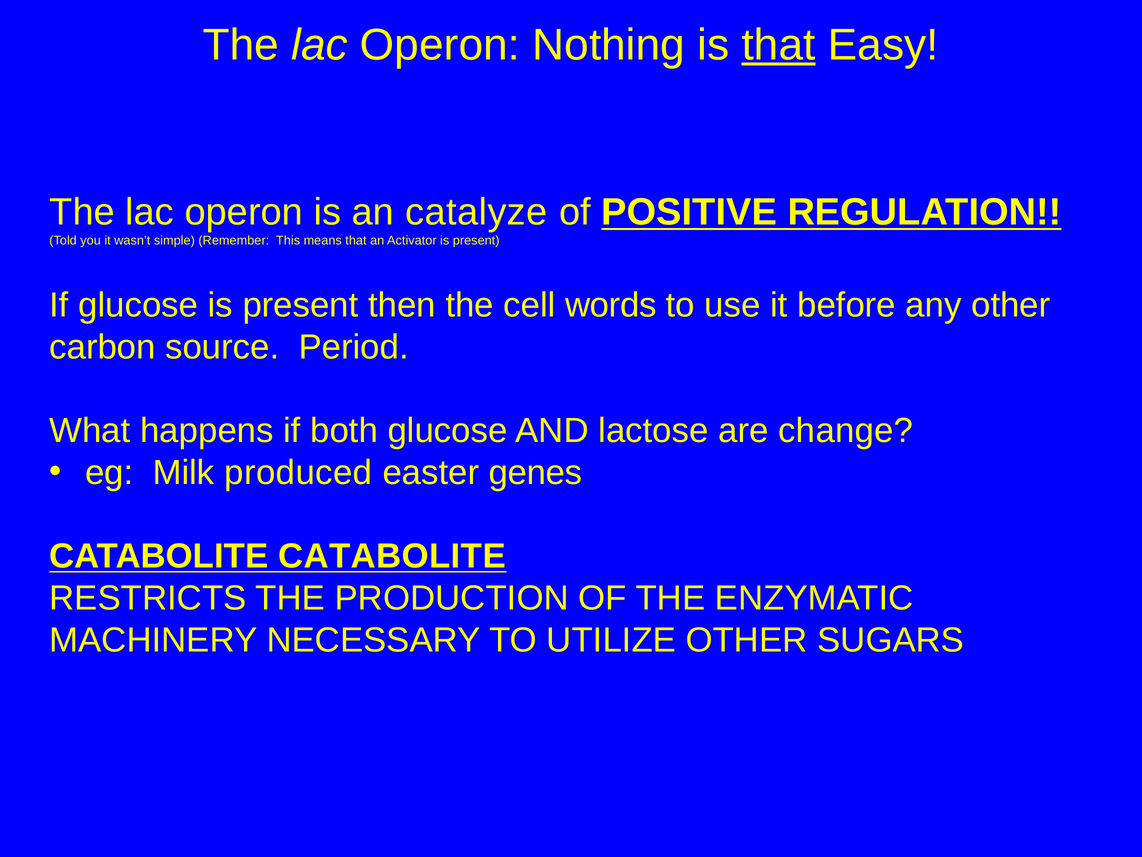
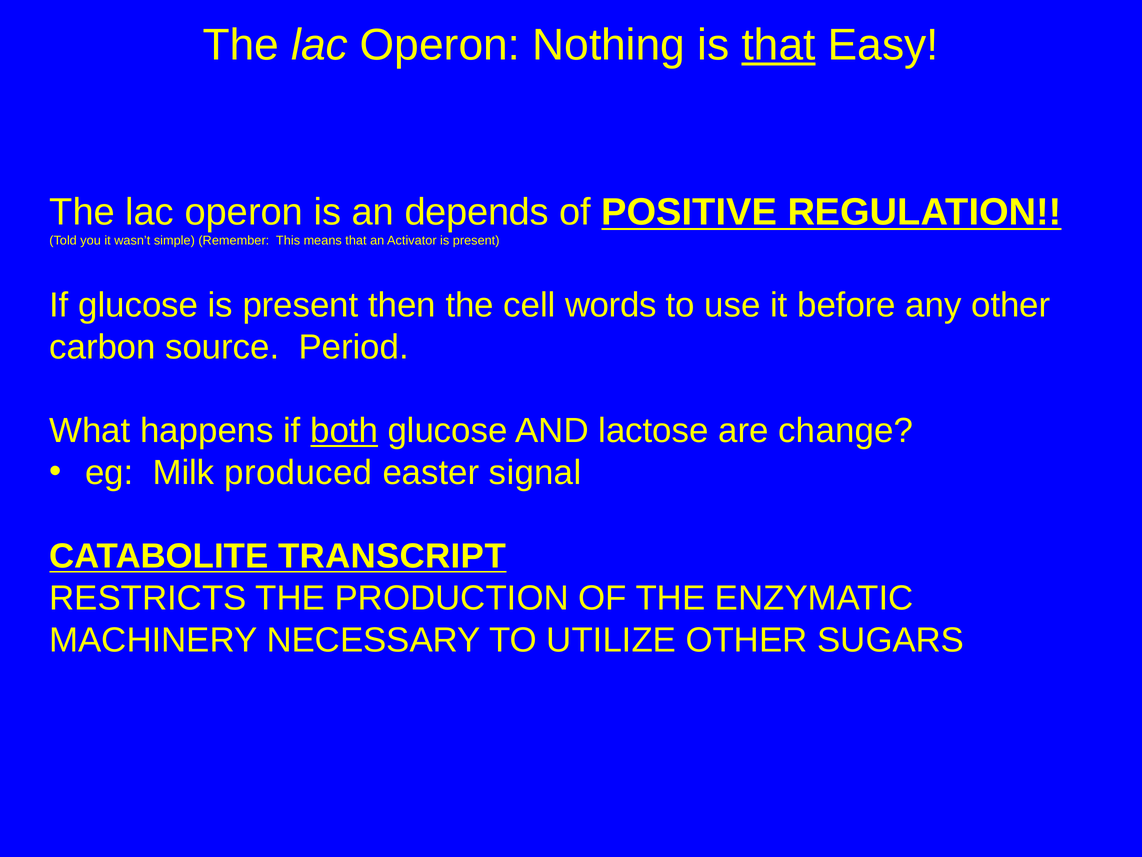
catalyze: catalyze -> depends
both underline: none -> present
genes: genes -> signal
CATABOLITE CATABOLITE: CATABOLITE -> TRANSCRIPT
